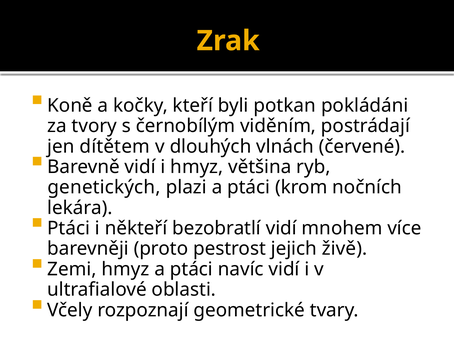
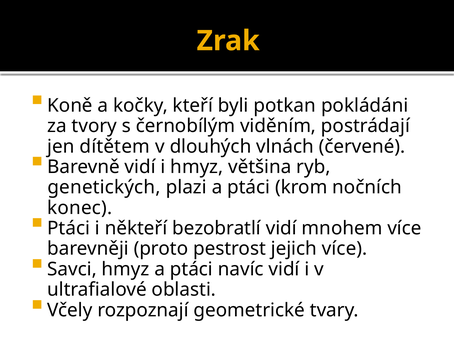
lekára: lekára -> konec
jejich živě: živě -> více
Zemi: Zemi -> Savci
